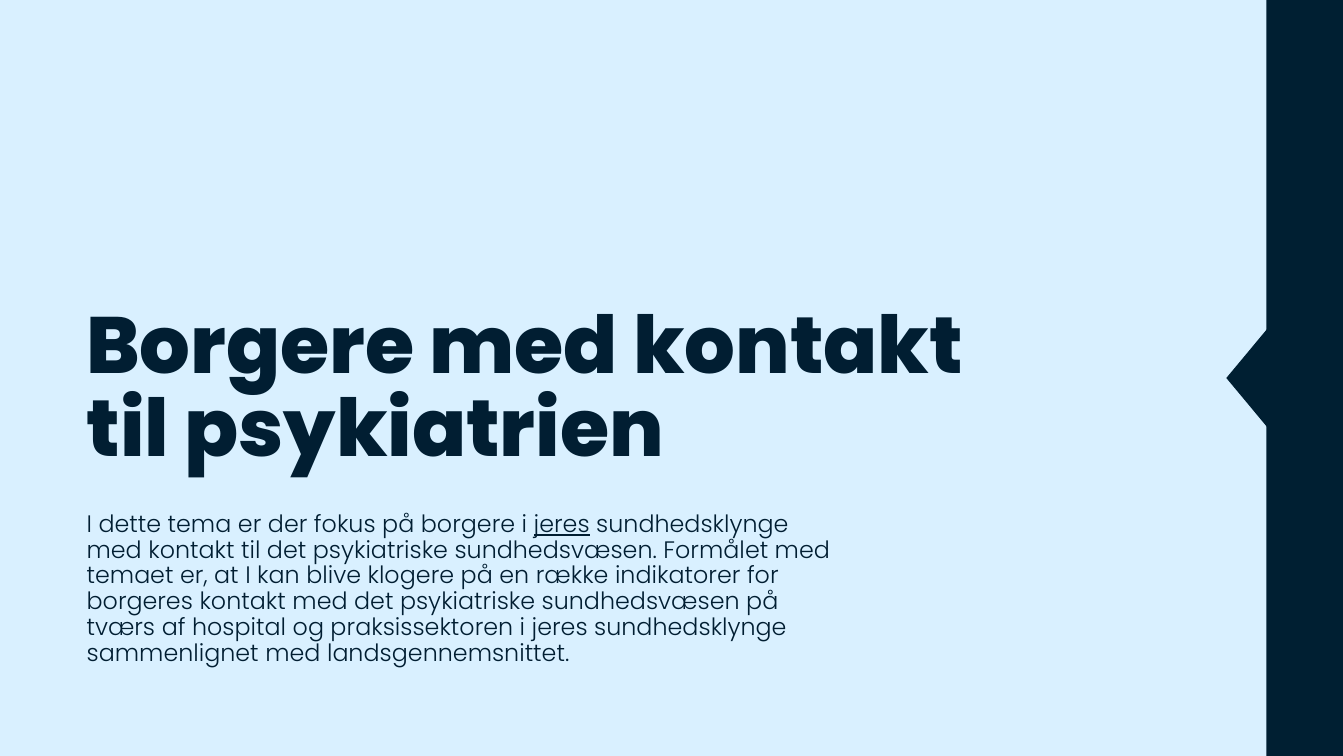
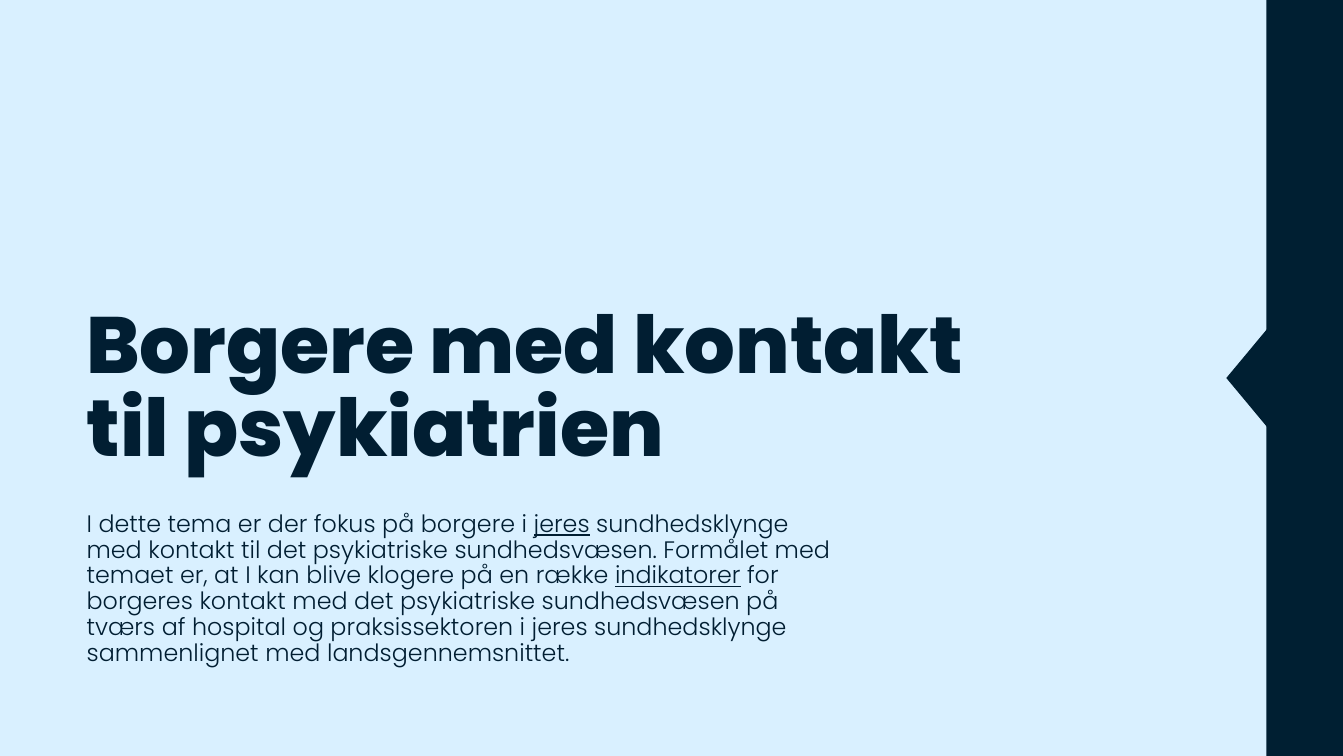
indikatorer underline: none -> present
